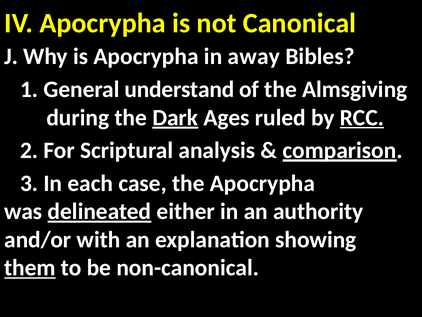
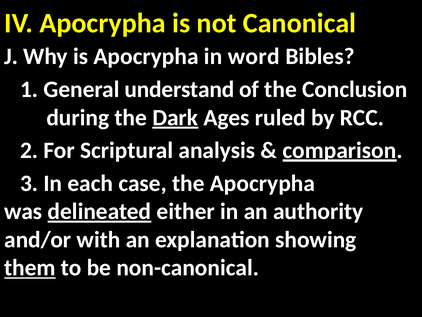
away: away -> word
Almsgiving: Almsgiving -> Conclusion
RCC underline: present -> none
